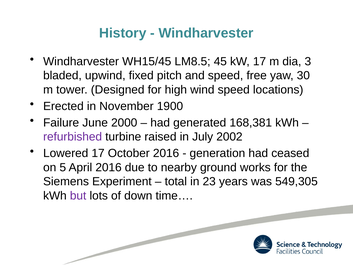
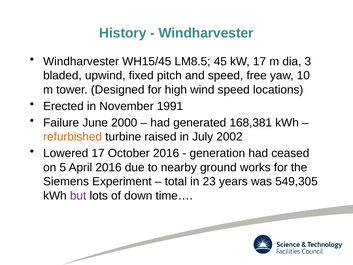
30: 30 -> 10
1900: 1900 -> 1991
refurbished colour: purple -> orange
